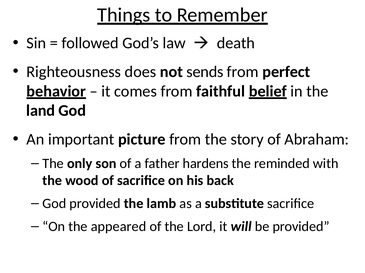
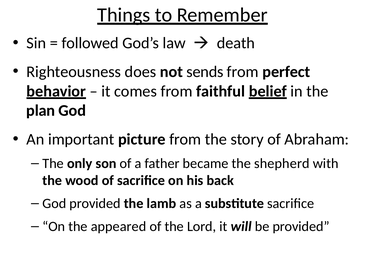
land: land -> plan
hardens: hardens -> became
reminded: reminded -> shepherd
